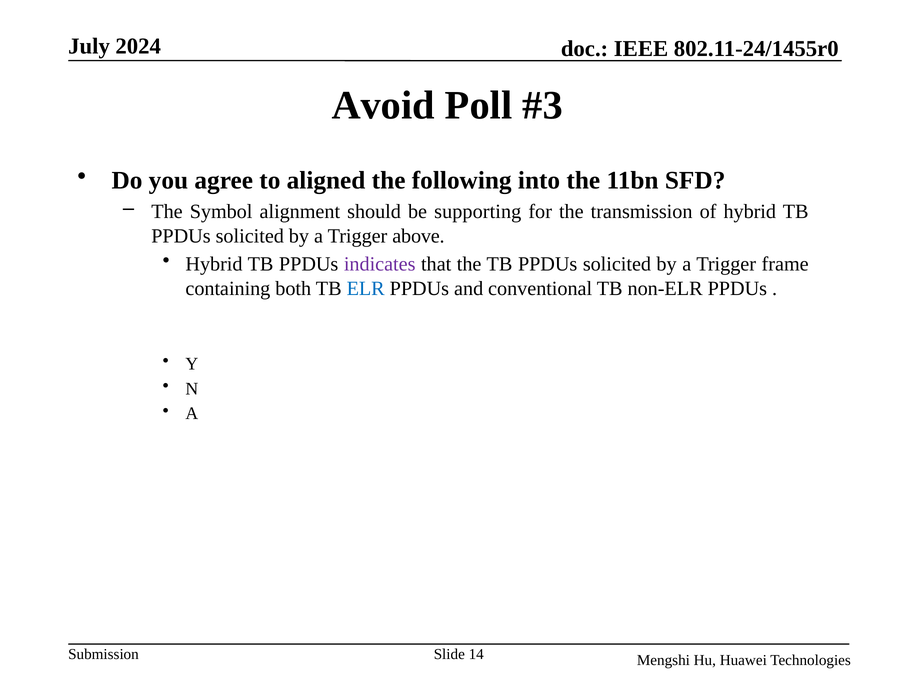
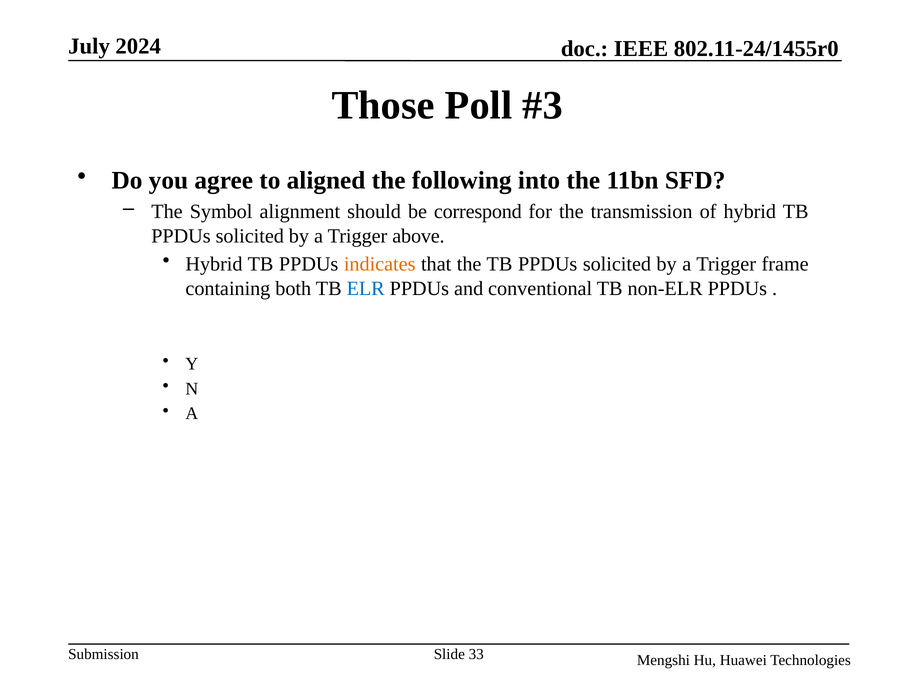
Avoid: Avoid -> Those
supporting: supporting -> correspond
indicates colour: purple -> orange
14: 14 -> 33
